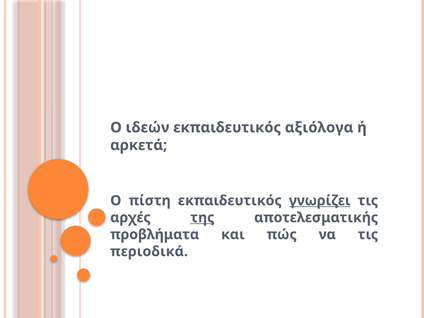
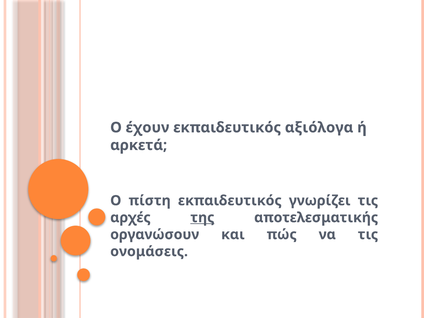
ιδεών: ιδεών -> έχουν
γνωρίζει underline: present -> none
προβλήματα: προβλήματα -> οργανώσουν
περιοδικά: περιοδικά -> ονομάσεις
